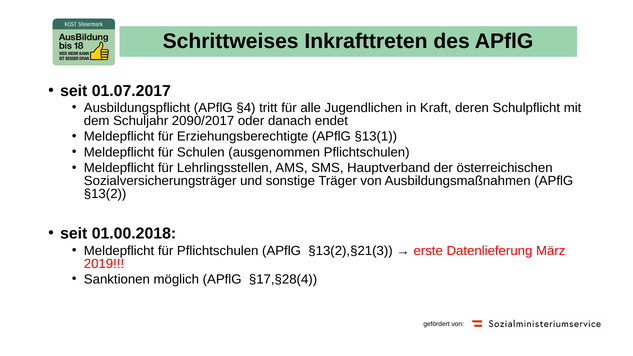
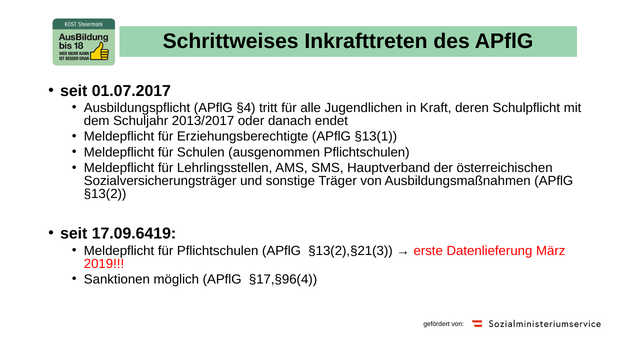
2090/2017: 2090/2017 -> 2013/2017
01.00.2018: 01.00.2018 -> 17.09.6419
§17,§28(4: §17,§28(4 -> §17,§96(4
